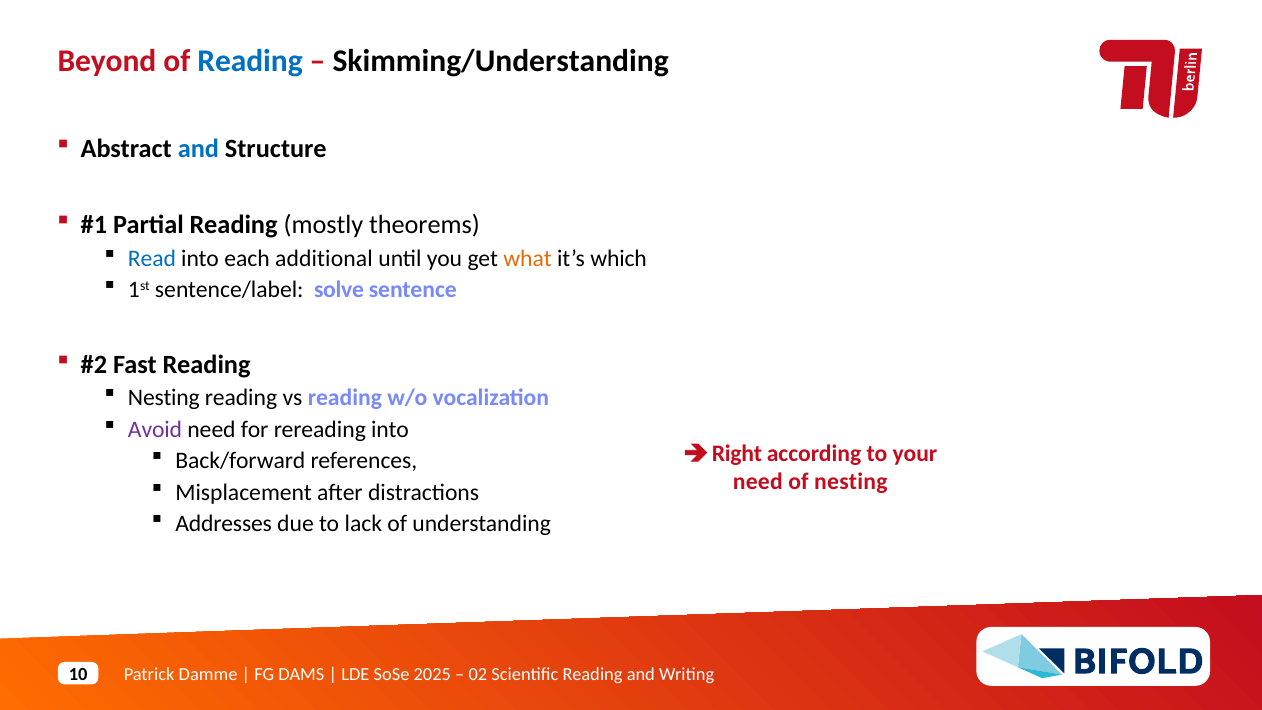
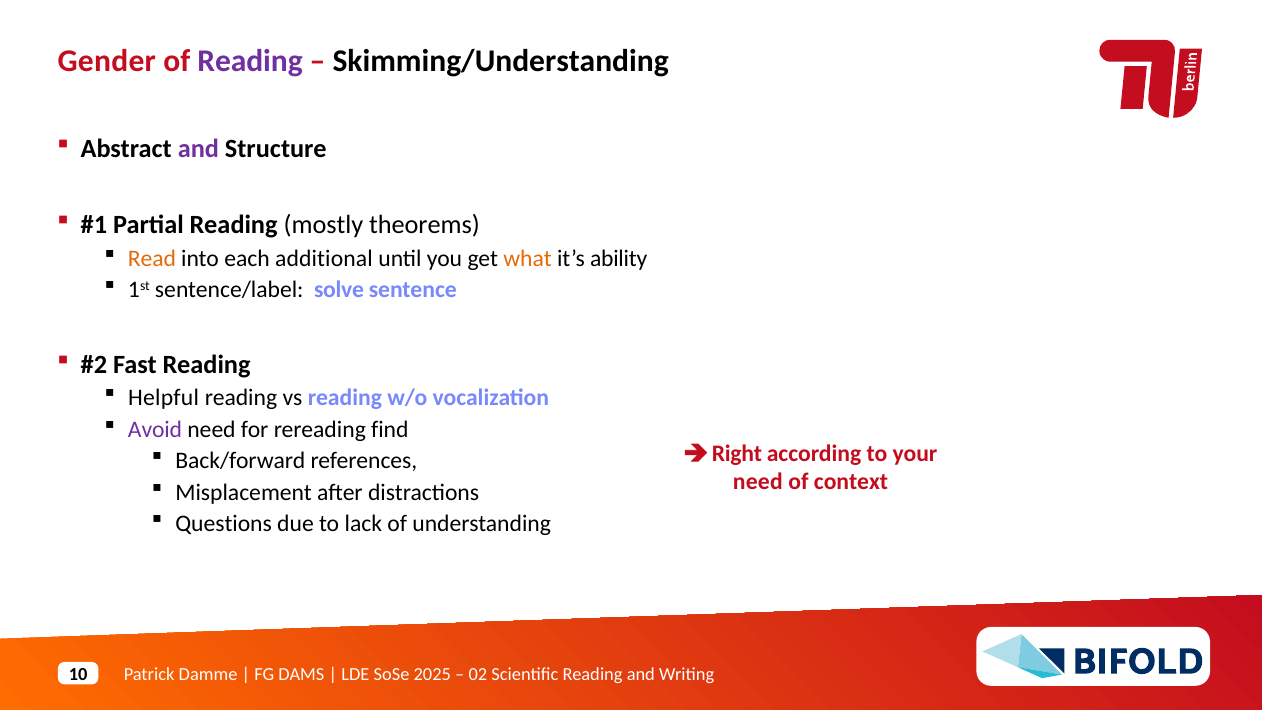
Beyond: Beyond -> Gender
Reading at (250, 61) colour: blue -> purple
and at (198, 149) colour: blue -> purple
Read colour: blue -> orange
which: which -> ability
Nesting at (164, 398): Nesting -> Helpful
rereading into: into -> find
of nesting: nesting -> context
Addresses: Addresses -> Questions
